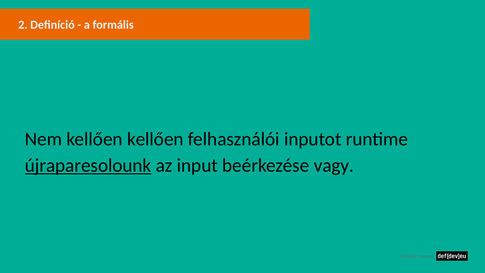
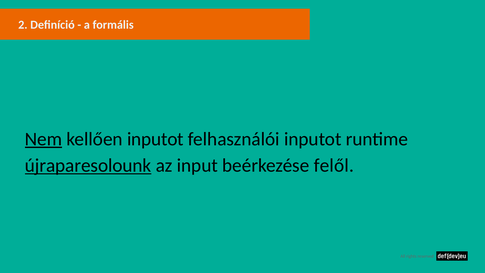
Nem underline: none -> present
kellően kellően: kellően -> inputot
vagy: vagy -> felől
